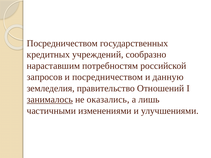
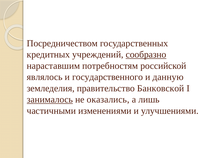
сообразно underline: none -> present
запросов: запросов -> являлось
и посредничеством: посредничеством -> государственного
Отношений: Отношений -> Банковской
